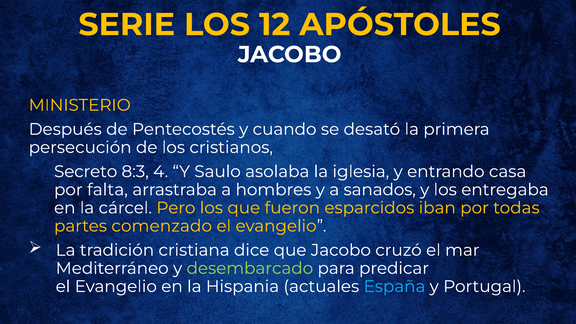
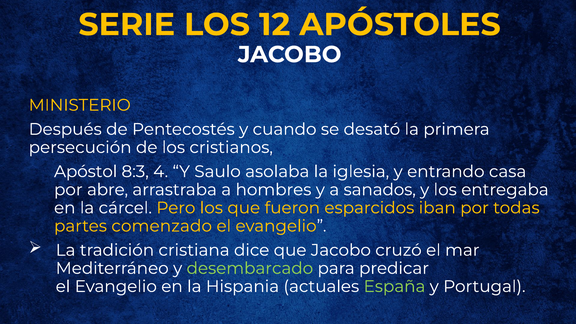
Secreto: Secreto -> Apóstol
falta: falta -> abre
España colour: light blue -> light green
